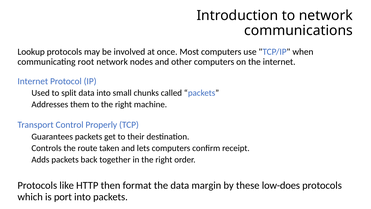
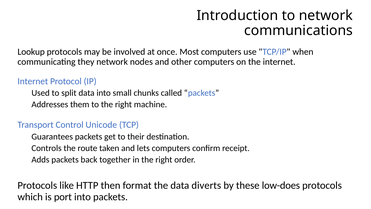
root: root -> they
Properly: Properly -> Unicode
margin: margin -> diverts
